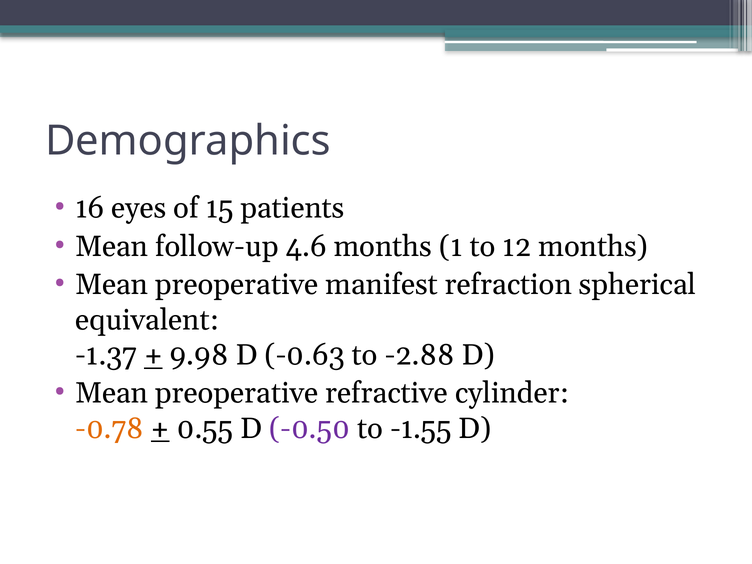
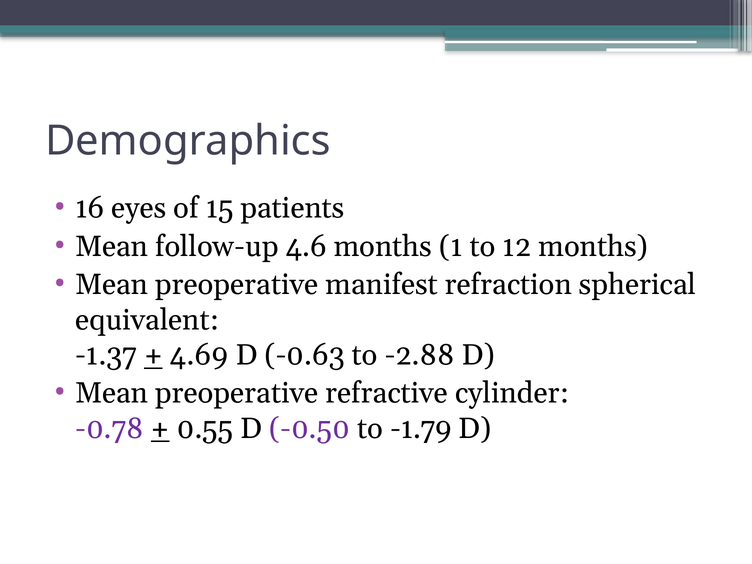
9.98: 9.98 -> 4.69
-0.78 colour: orange -> purple
-1.55: -1.55 -> -1.79
